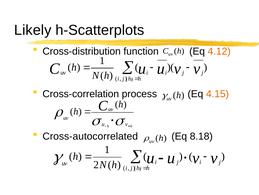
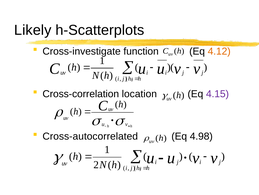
Cross-distribution: Cross-distribution -> Cross-investigate
process: process -> location
4.15 colour: orange -> purple
8.18: 8.18 -> 4.98
